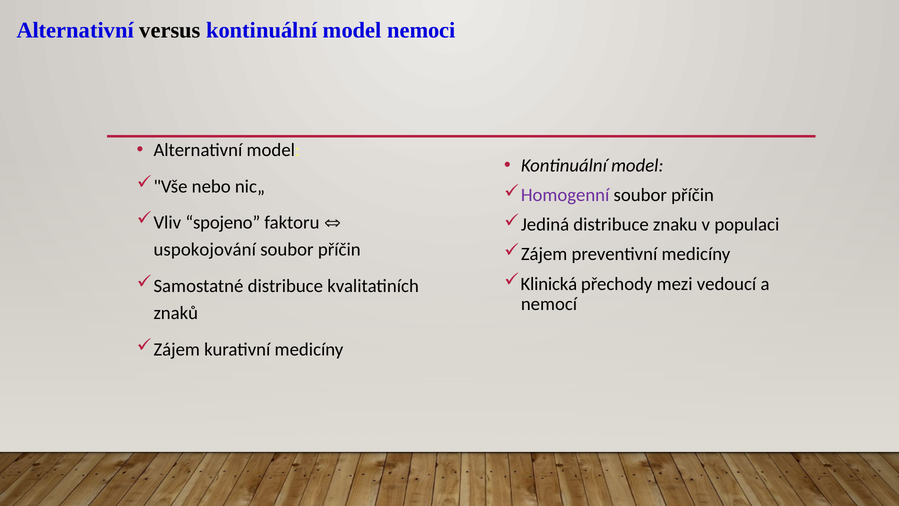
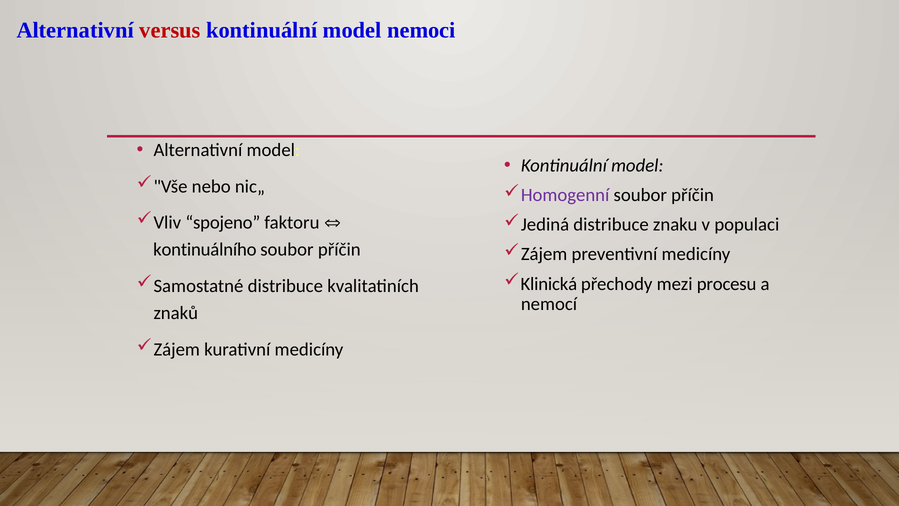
versus colour: black -> red
uspokojování: uspokojování -> kontinuálního
vedoucí: vedoucí -> procesu
